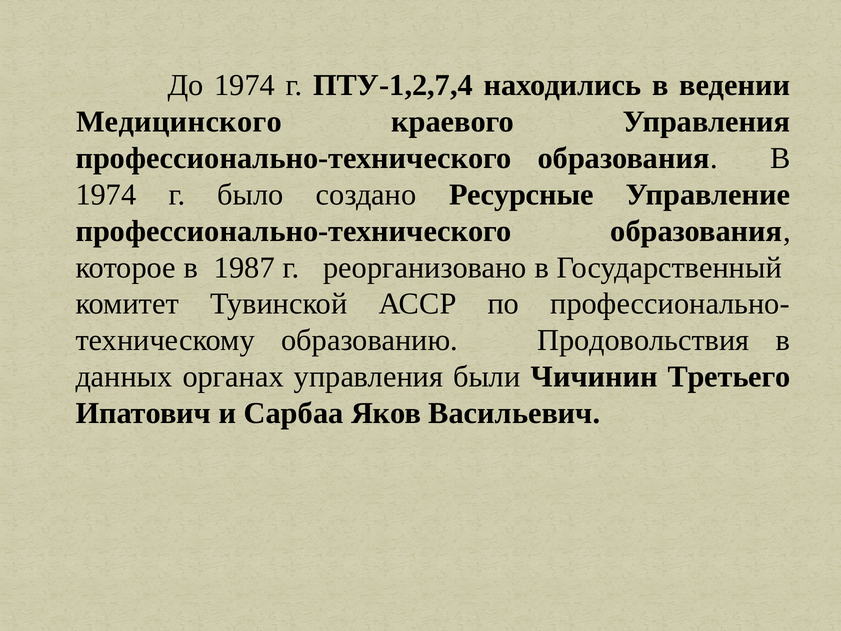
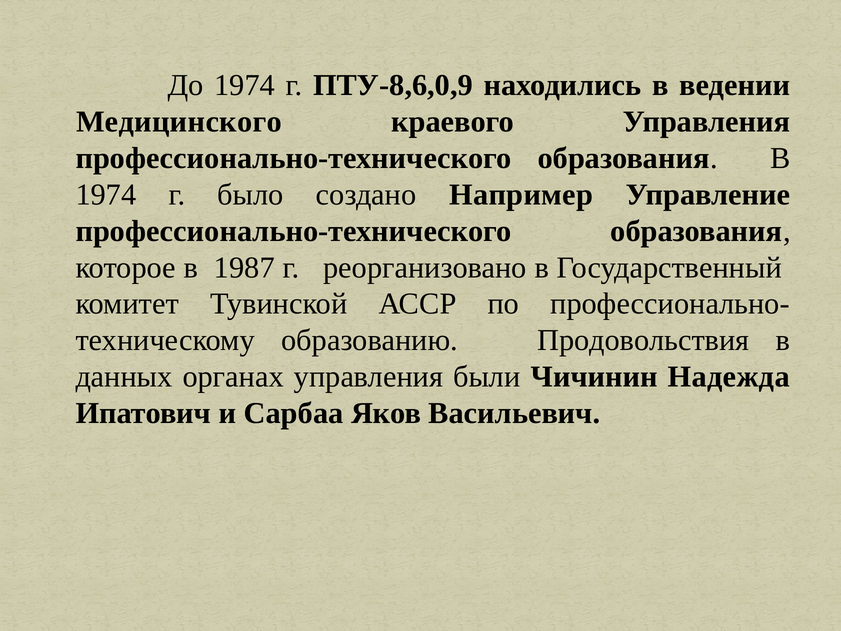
ПТУ-1,2,7,4: ПТУ-1,2,7,4 -> ПТУ-8,6,0,9
Ресурсные: Ресурсные -> Например
Третьего: Третьего -> Надежда
